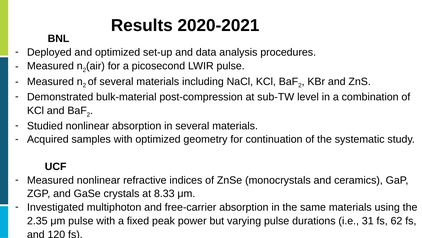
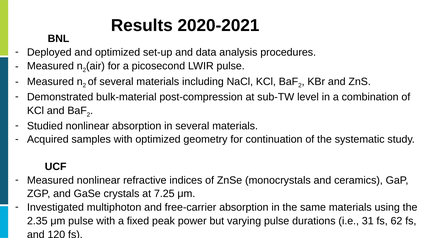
8.33: 8.33 -> 7.25
